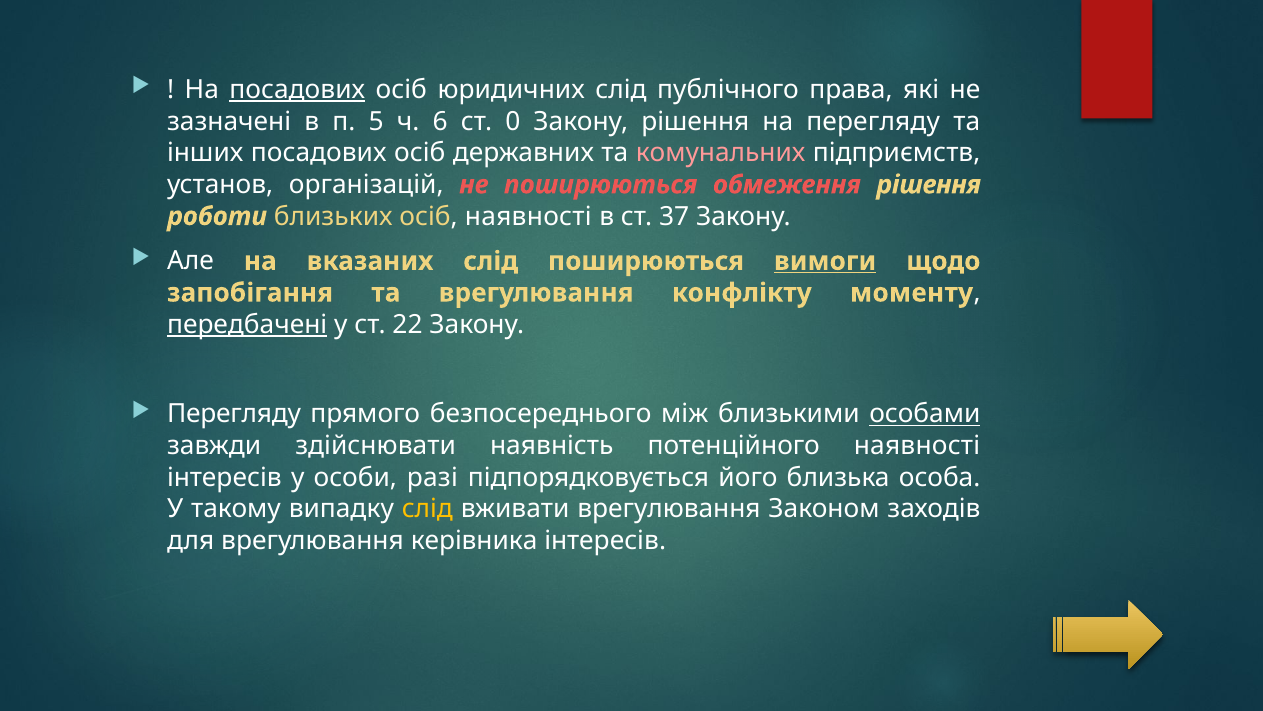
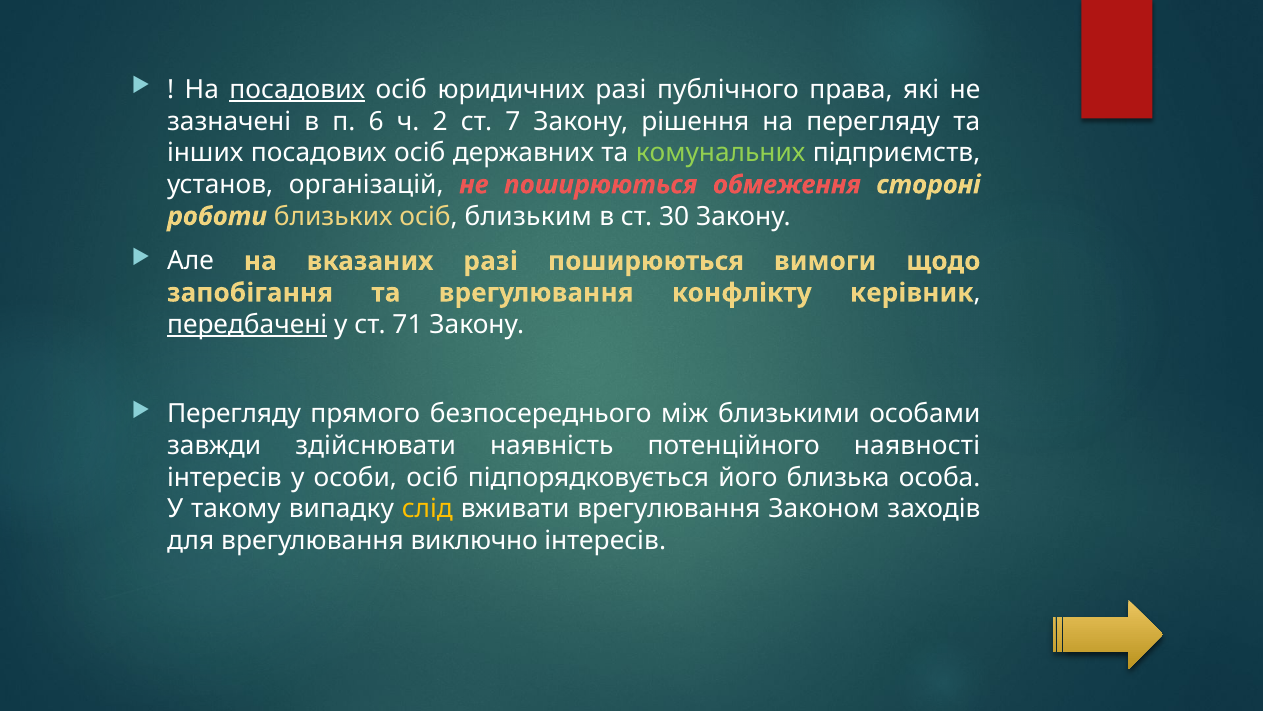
юридичних слід: слід -> разі
5: 5 -> 6
6: 6 -> 2
0: 0 -> 7
комунальних colour: pink -> light green
обмеження рішення: рішення -> стороні
осіб наявності: наявності -> близьким
37: 37 -> 30
вказаних слід: слід -> разі
вимоги underline: present -> none
моменту: моменту -> керівник
22: 22 -> 71
особами underline: present -> none
особи разі: разі -> осіб
керівника: керівника -> виключно
